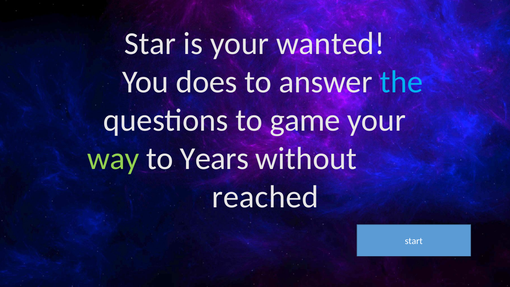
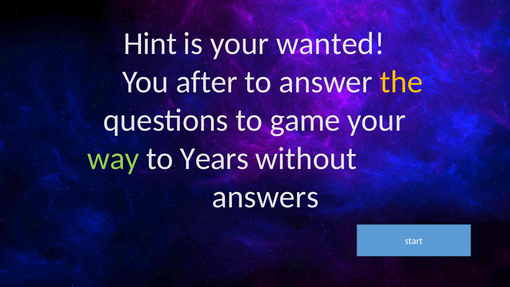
Star: Star -> Hint
does: does -> after
the colour: light blue -> yellow
reached: reached -> answers
